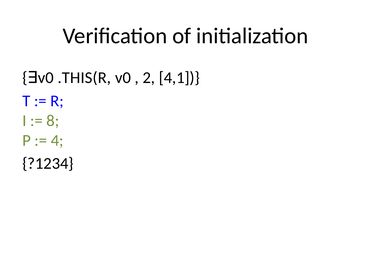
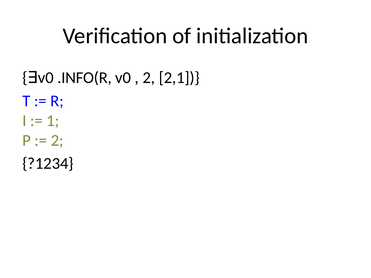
.THIS(R: .THIS(R -> .INFO(R
4,1: 4,1 -> 2,1
8: 8 -> 1
4 at (57, 141): 4 -> 2
